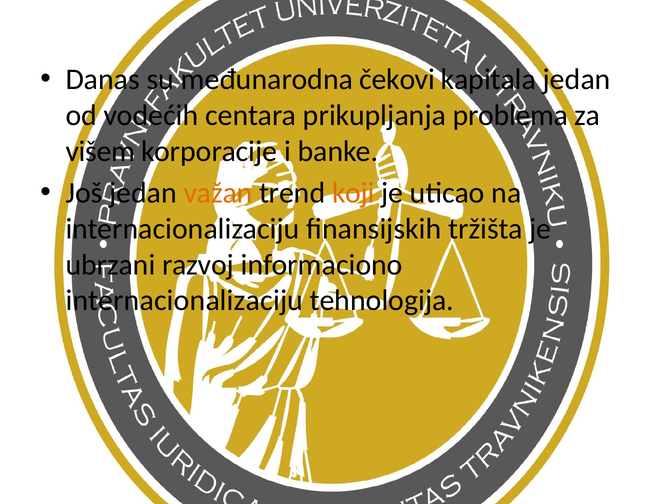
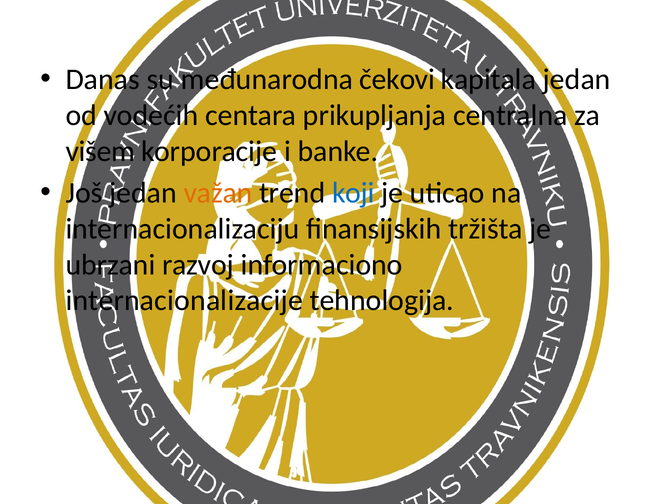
problema: problema -> centralna
koji colour: orange -> blue
internacionalizaciju at (184, 301): internacionalizaciju -> internacionalizacije
